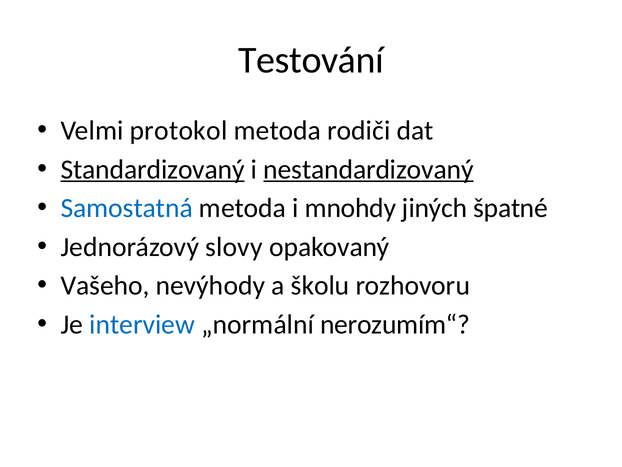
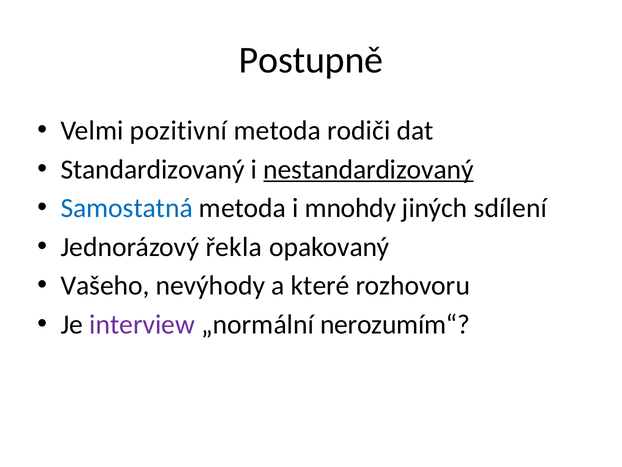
Testování: Testování -> Postupně
protokol: protokol -> pozitivní
Standardizovaný underline: present -> none
špatné: špatné -> sdílení
slovy: slovy -> řekla
školu: školu -> které
interview colour: blue -> purple
